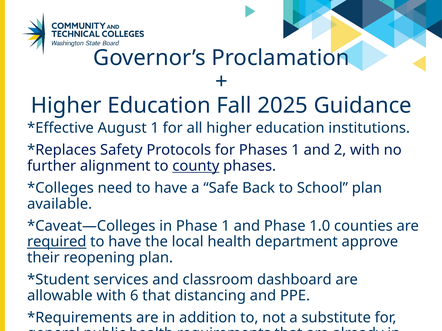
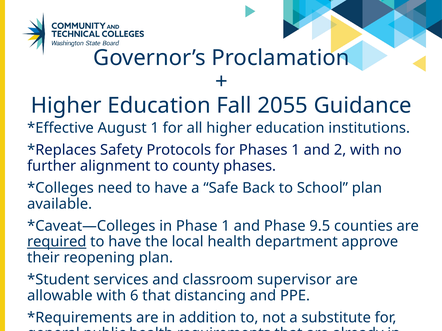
2025: 2025 -> 2055
county underline: present -> none
1.0: 1.0 -> 9.5
dashboard: dashboard -> supervisor
